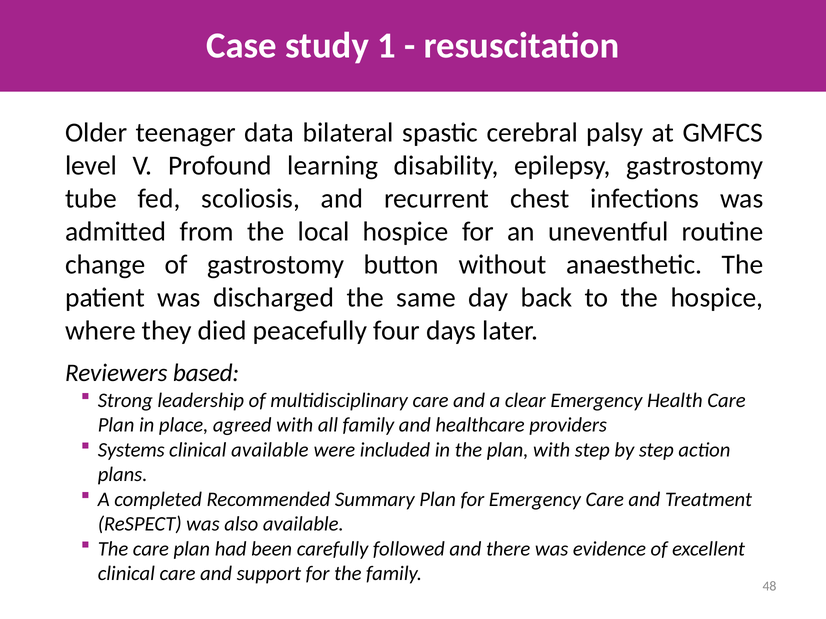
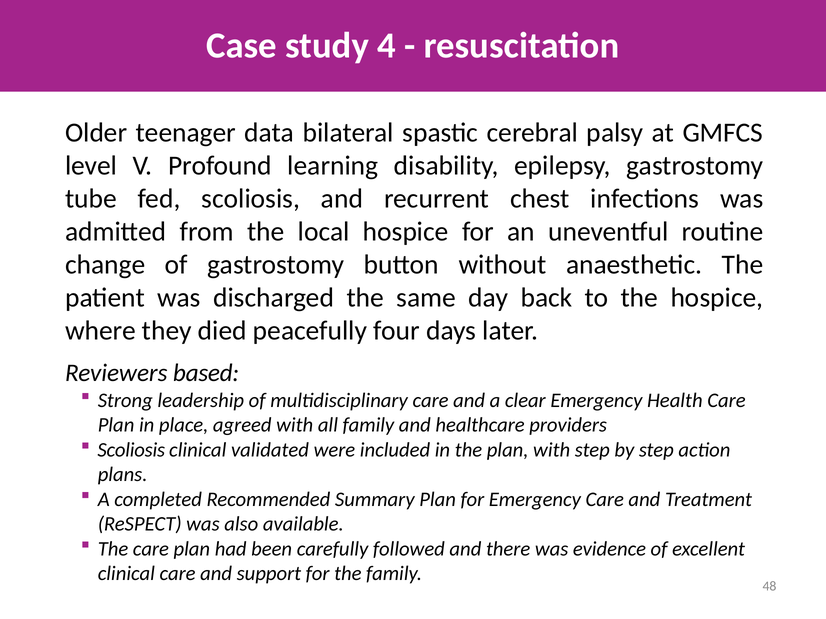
1: 1 -> 4
Systems at (131, 450): Systems -> Scoliosis
clinical available: available -> validated
